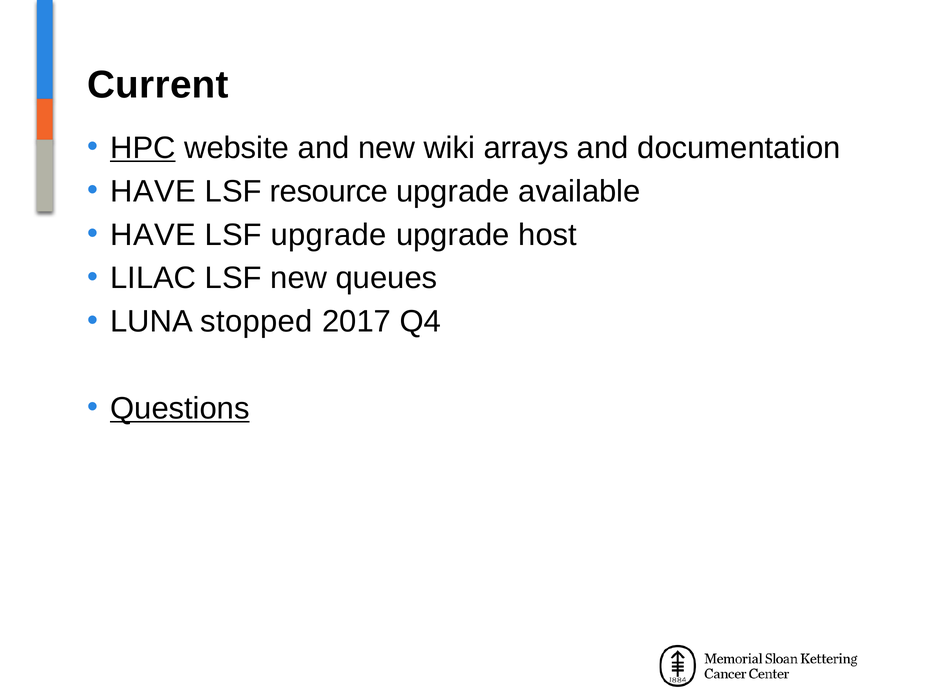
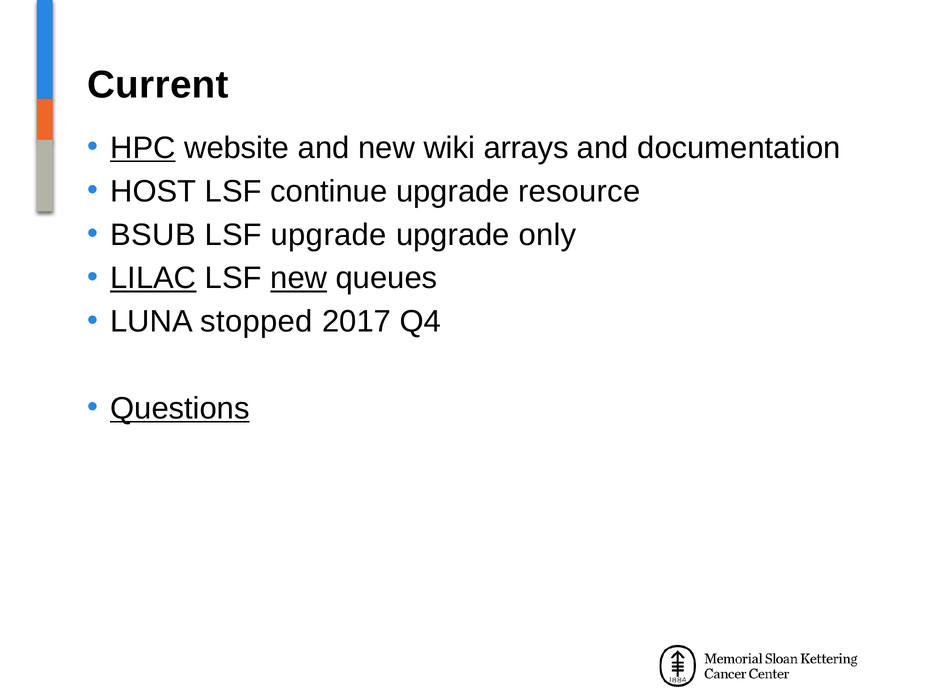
HAVE at (153, 191): HAVE -> HOST
resource: resource -> continue
available: available -> resource
HAVE at (153, 235): HAVE -> BSUB
host: host -> only
LILAC underline: none -> present
new at (299, 278) underline: none -> present
